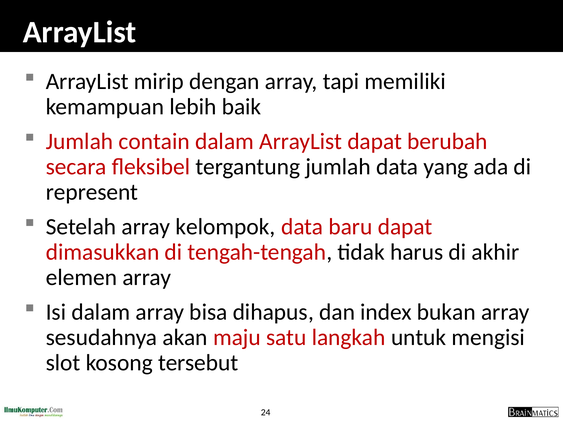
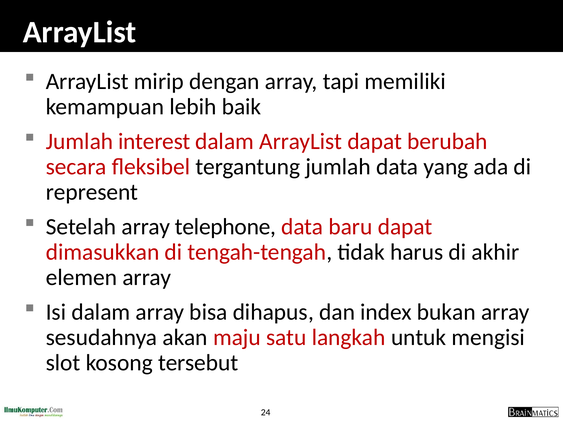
contain: contain -> interest
kelompok: kelompok -> telephone
